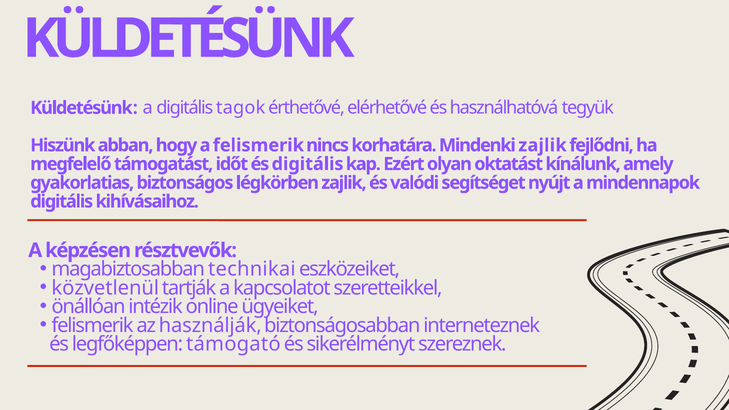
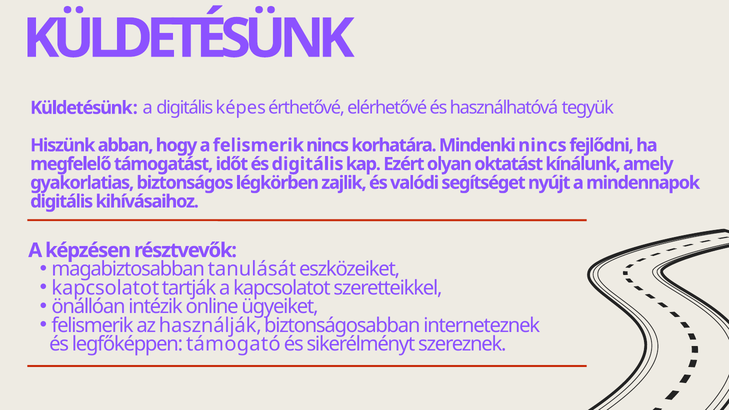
tagok: tagok -> képes
Mindenki zajlik: zajlik -> nincs
technikai: technikai -> tanulását
közvetlenül at (105, 288): közvetlenül -> kapcsolatot
